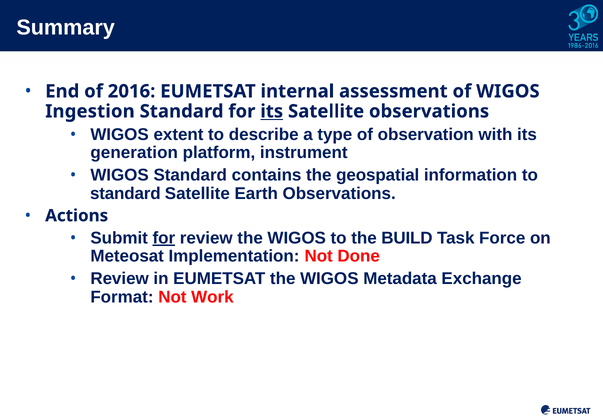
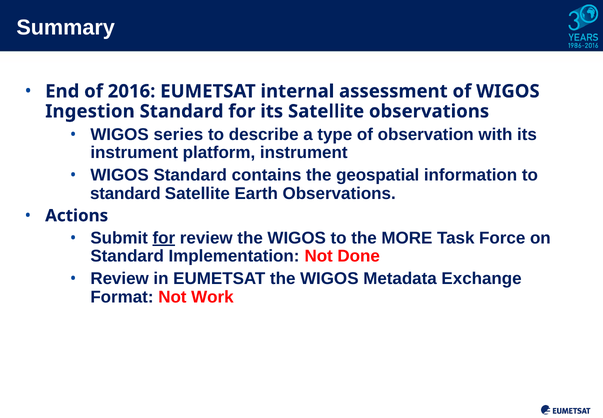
its at (272, 111) underline: present -> none
extent: extent -> series
generation at (134, 153): generation -> instrument
BUILD: BUILD -> MORE
Meteosat at (127, 256): Meteosat -> Standard
